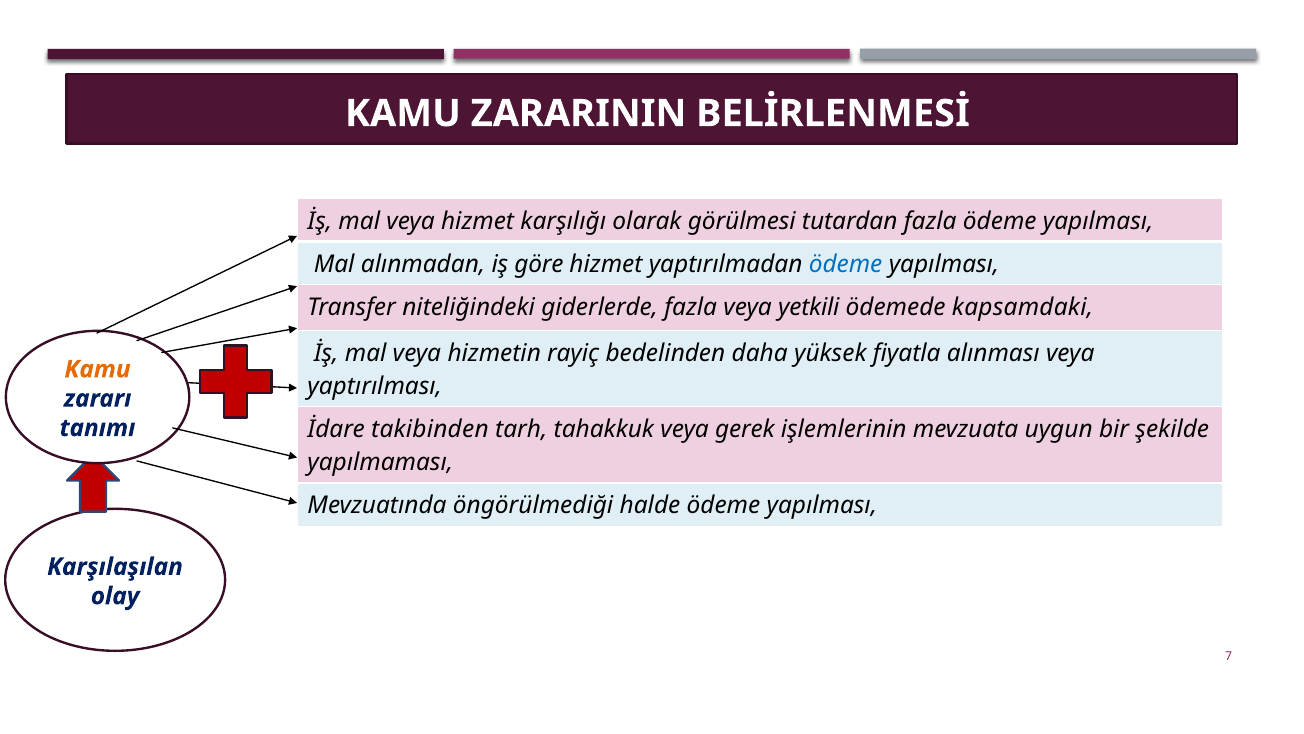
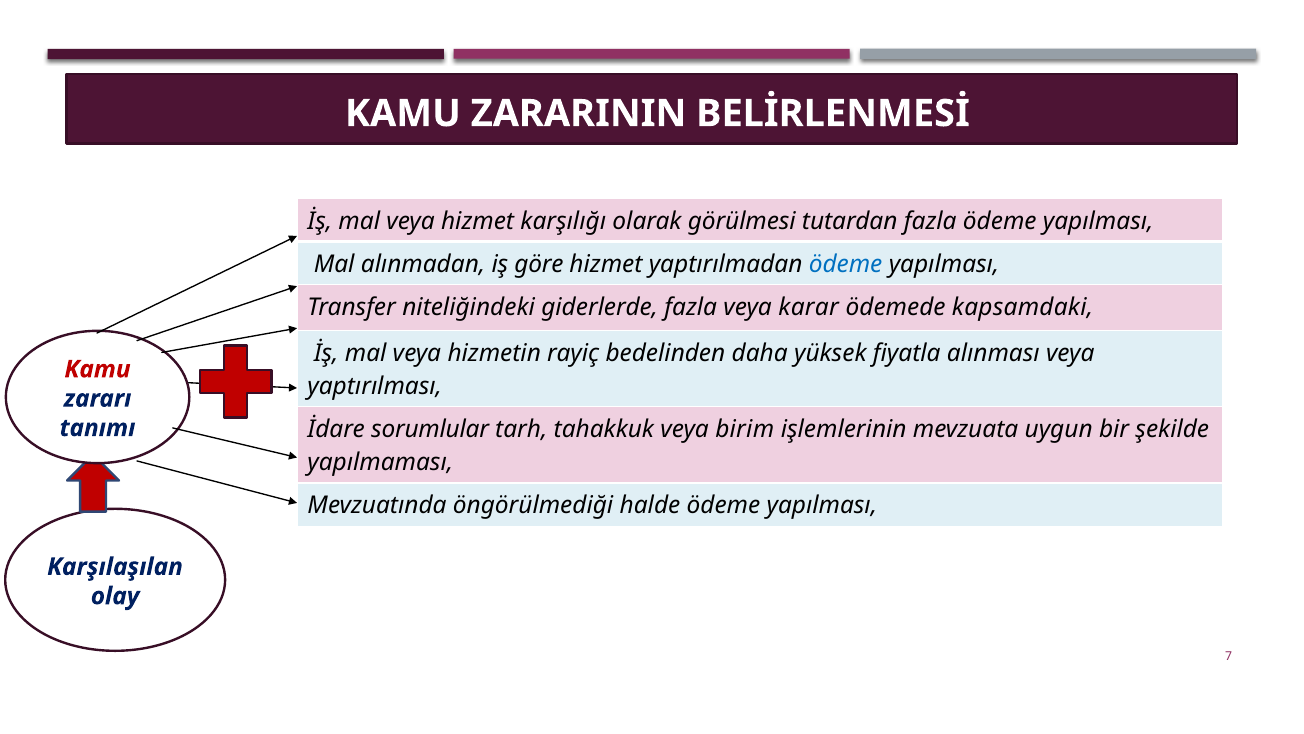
yetkili: yetkili -> karar
Kamu at (98, 369) colour: orange -> red
takibinden: takibinden -> sorumlular
gerek: gerek -> birim
